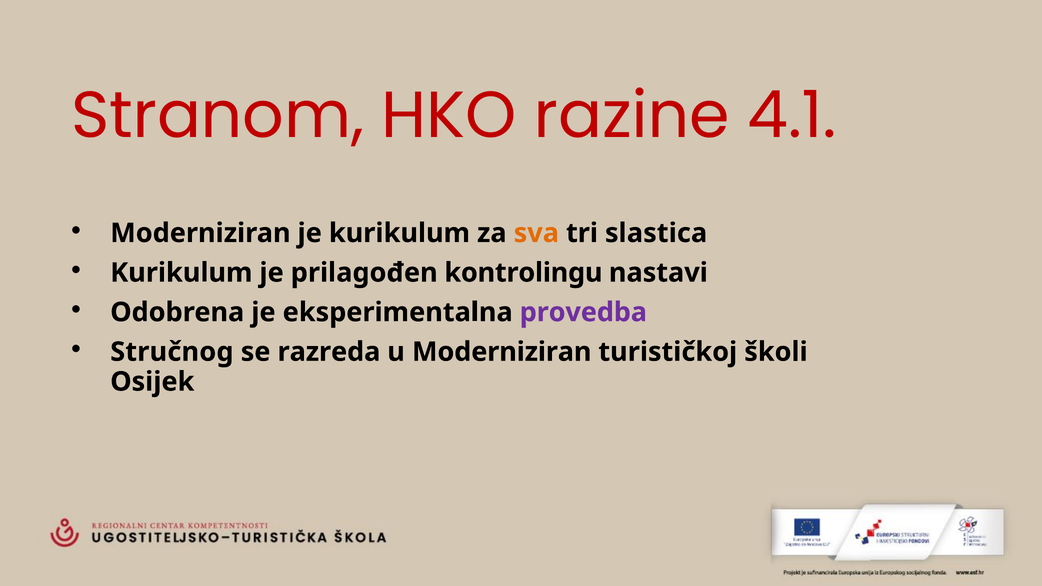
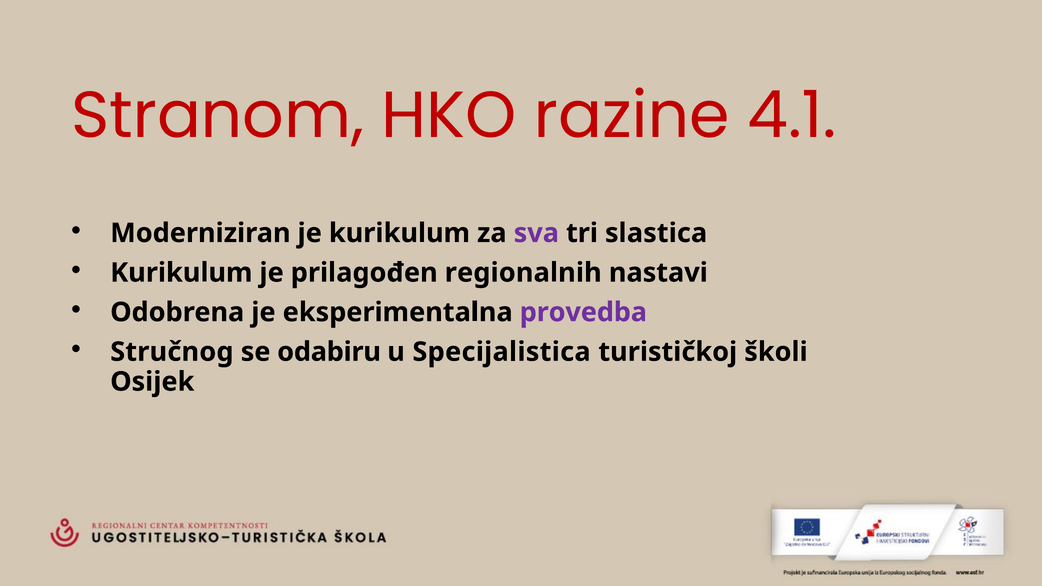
sva colour: orange -> purple
kontrolingu: kontrolingu -> regionalnih
razreda: razreda -> odabiru
u Moderniziran: Moderniziran -> Specijalistica
